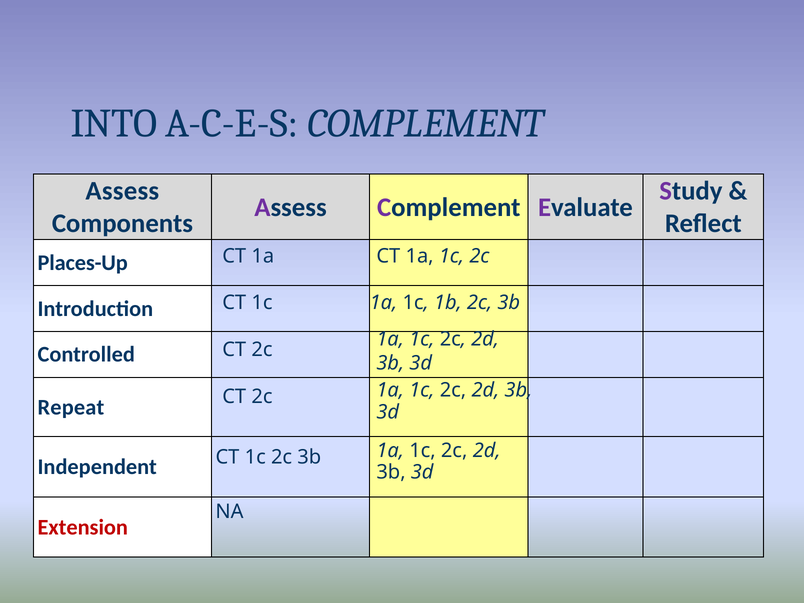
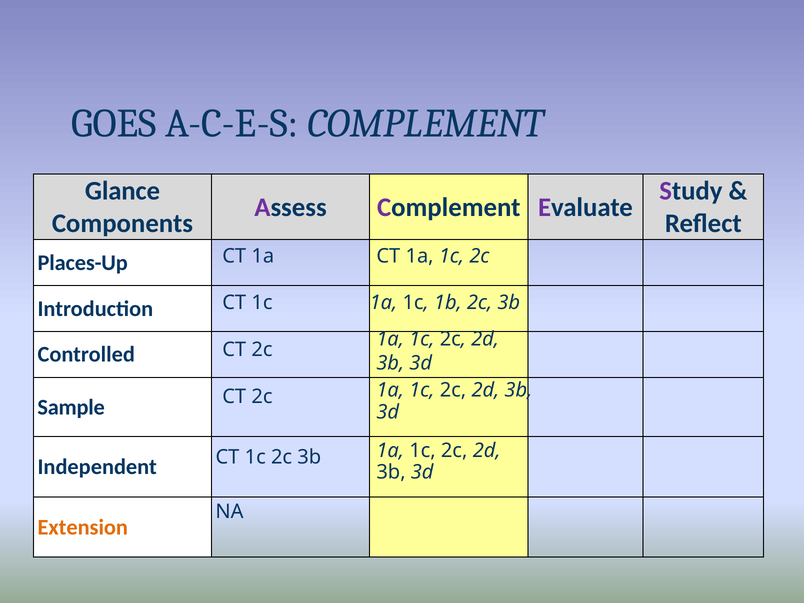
INTO: INTO -> GOES
Assess at (122, 191): Assess -> Glance
Repeat: Repeat -> Sample
Extension colour: red -> orange
